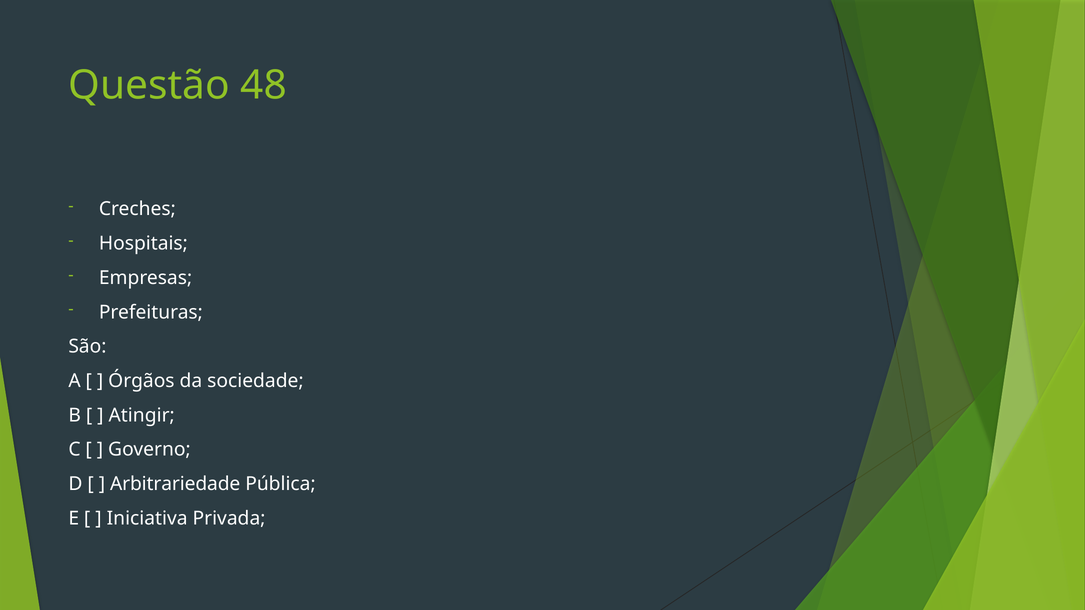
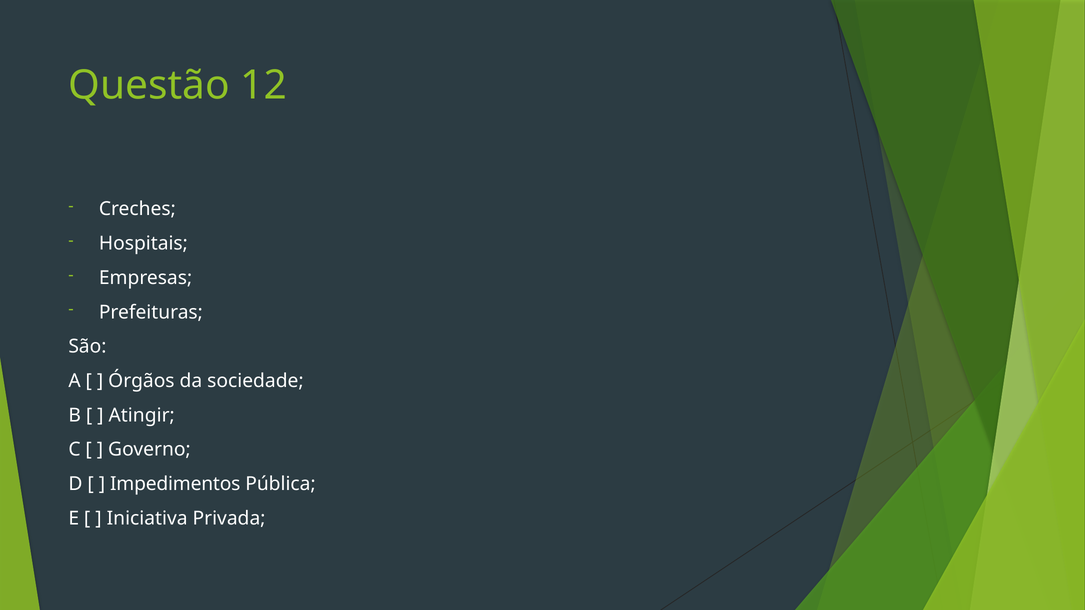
48: 48 -> 12
Arbitrariedade: Arbitrariedade -> Impedimentos
